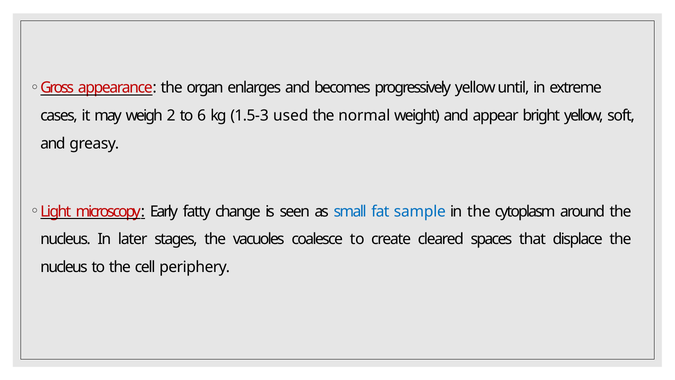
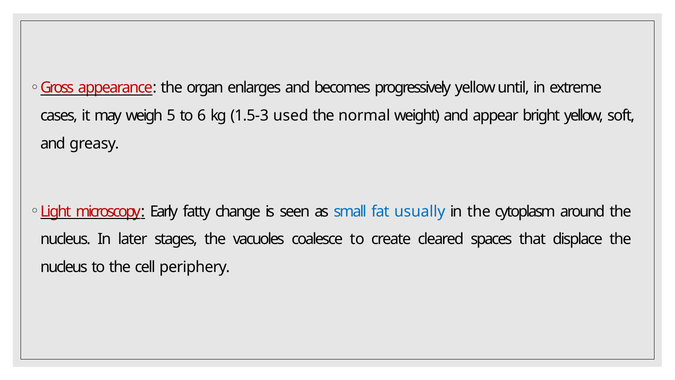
2: 2 -> 5
sample: sample -> usually
